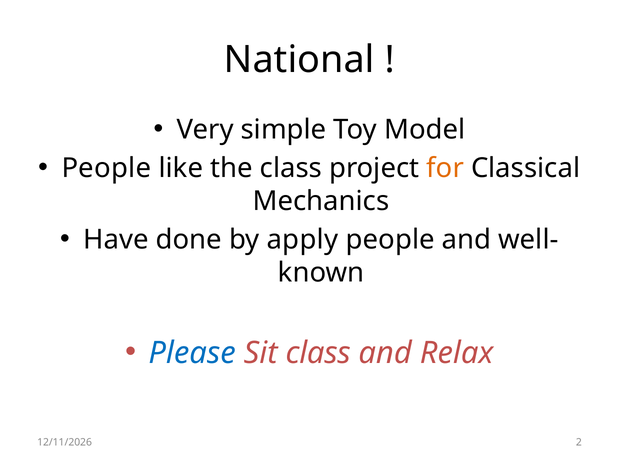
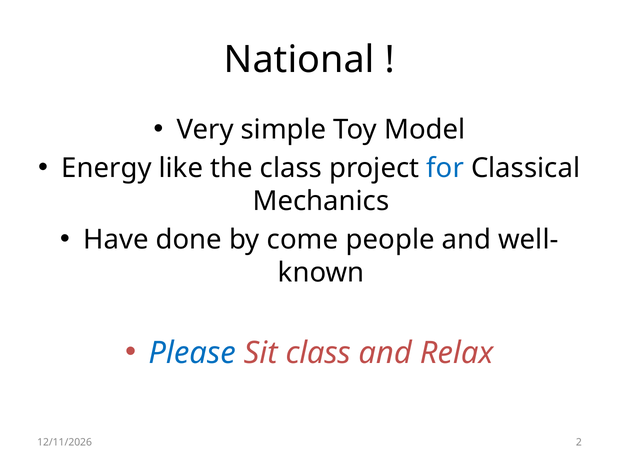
People at (106, 168): People -> Energy
for colour: orange -> blue
apply: apply -> come
